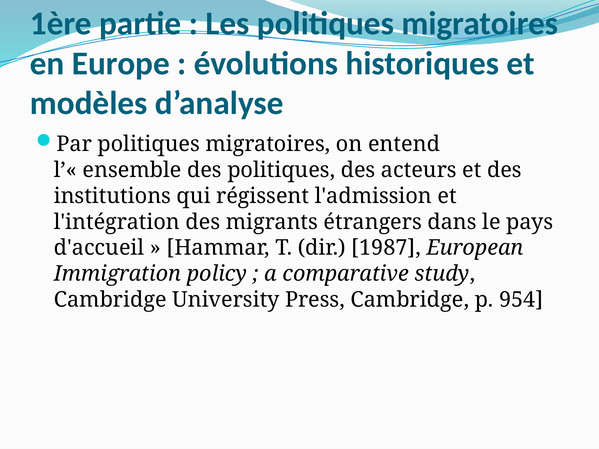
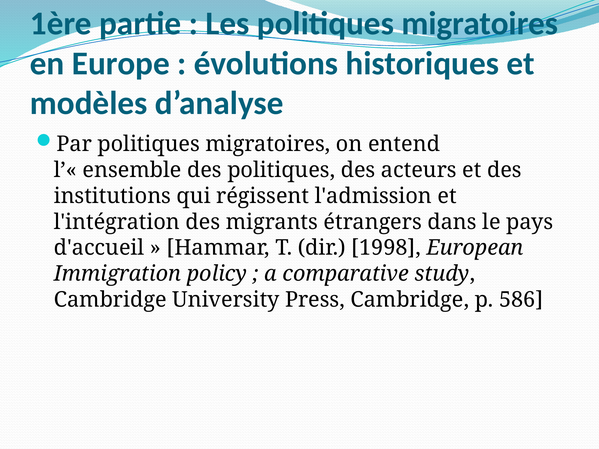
1987: 1987 -> 1998
954: 954 -> 586
